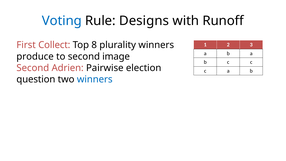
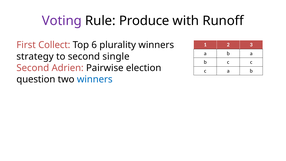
Voting colour: blue -> purple
Designs: Designs -> Produce
8: 8 -> 6
produce: produce -> strategy
image: image -> single
